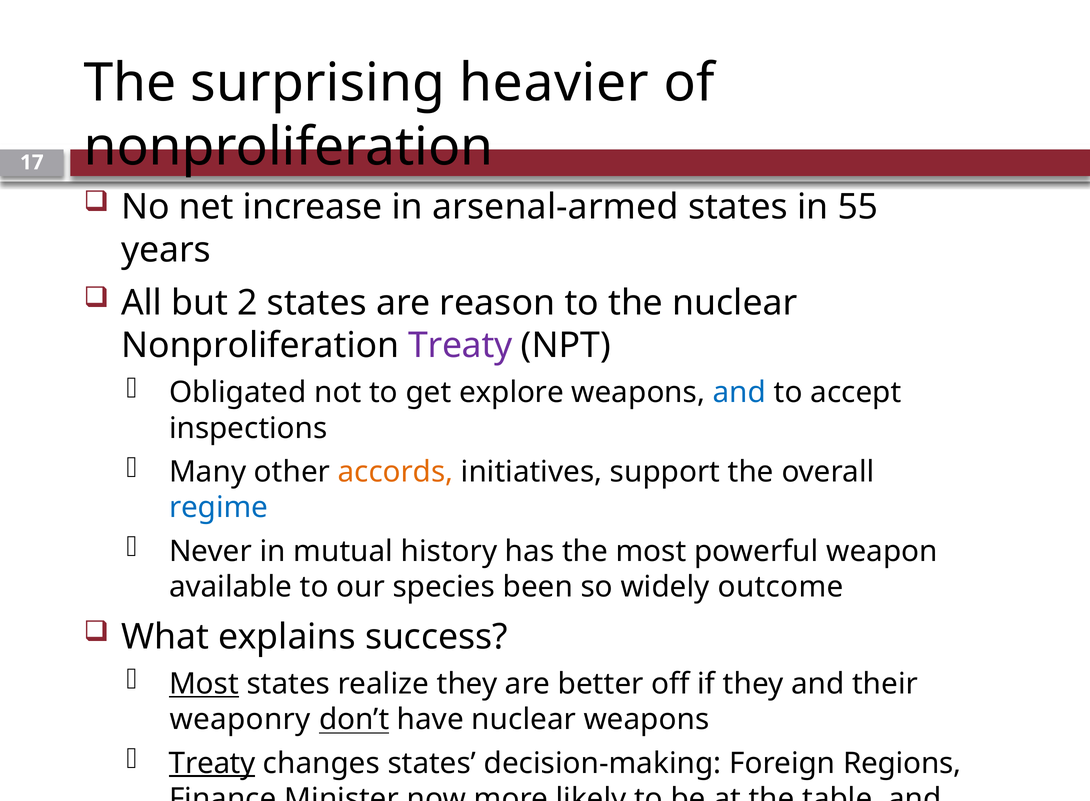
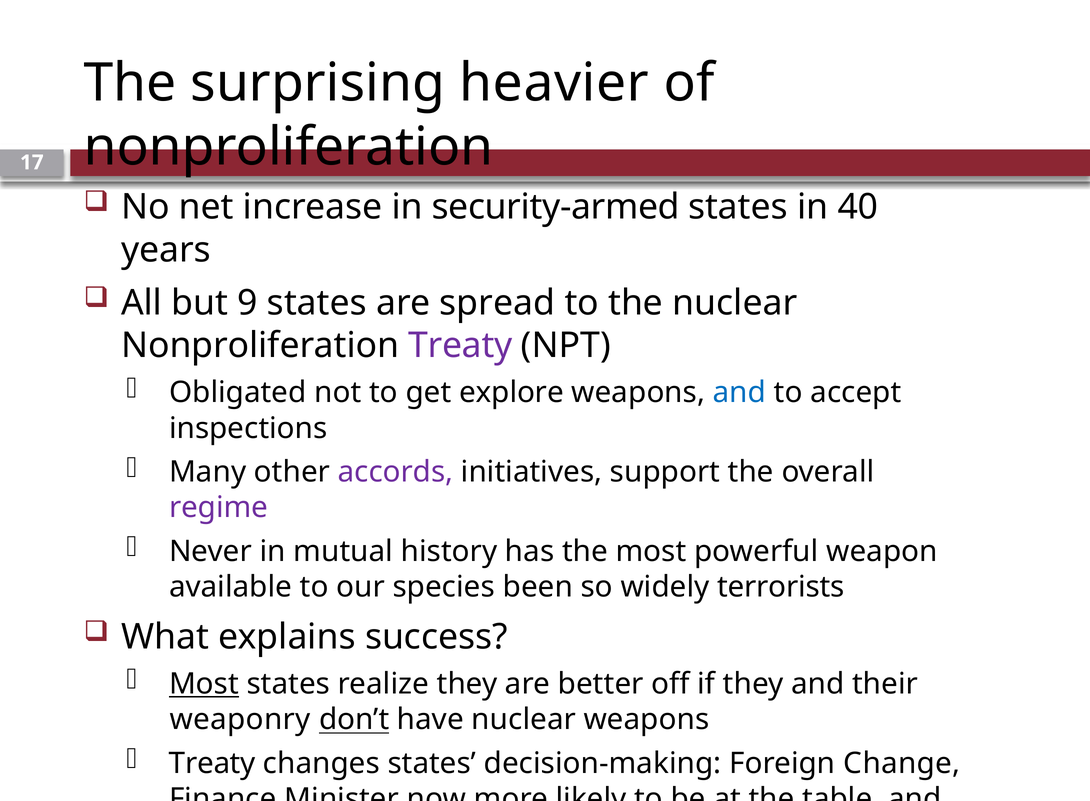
arsenal-armed: arsenal-armed -> security-armed
55: 55 -> 40
2: 2 -> 9
reason: reason -> spread
accords colour: orange -> purple
regime colour: blue -> purple
outcome: outcome -> terrorists
Treaty at (212, 764) underline: present -> none
Regions: Regions -> Change
